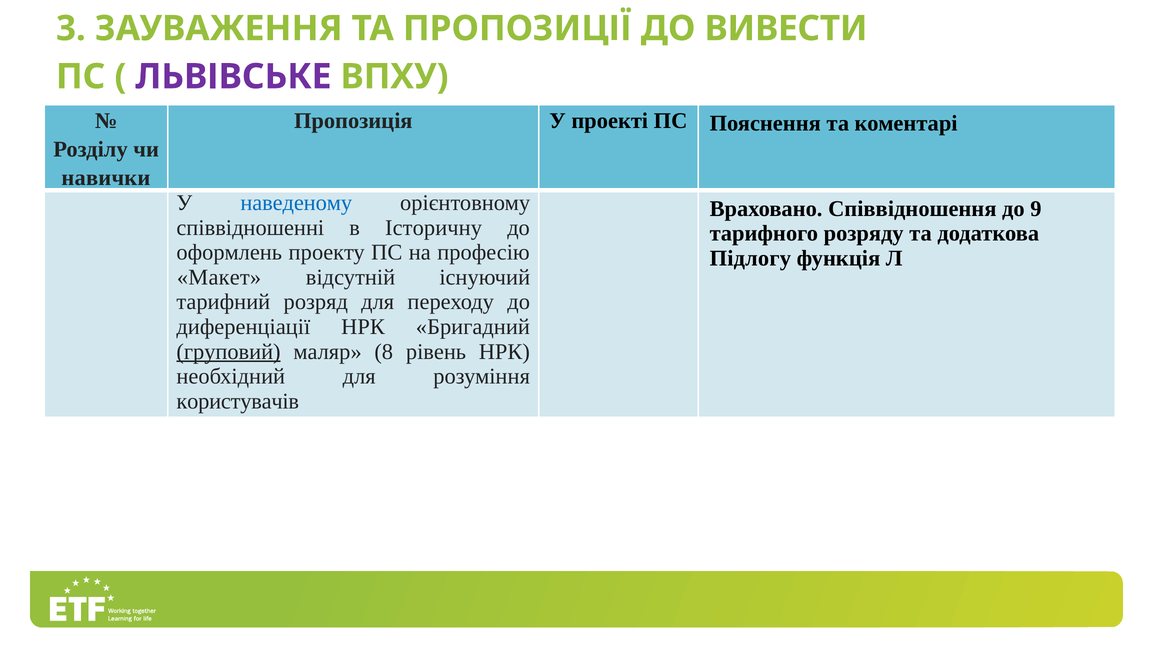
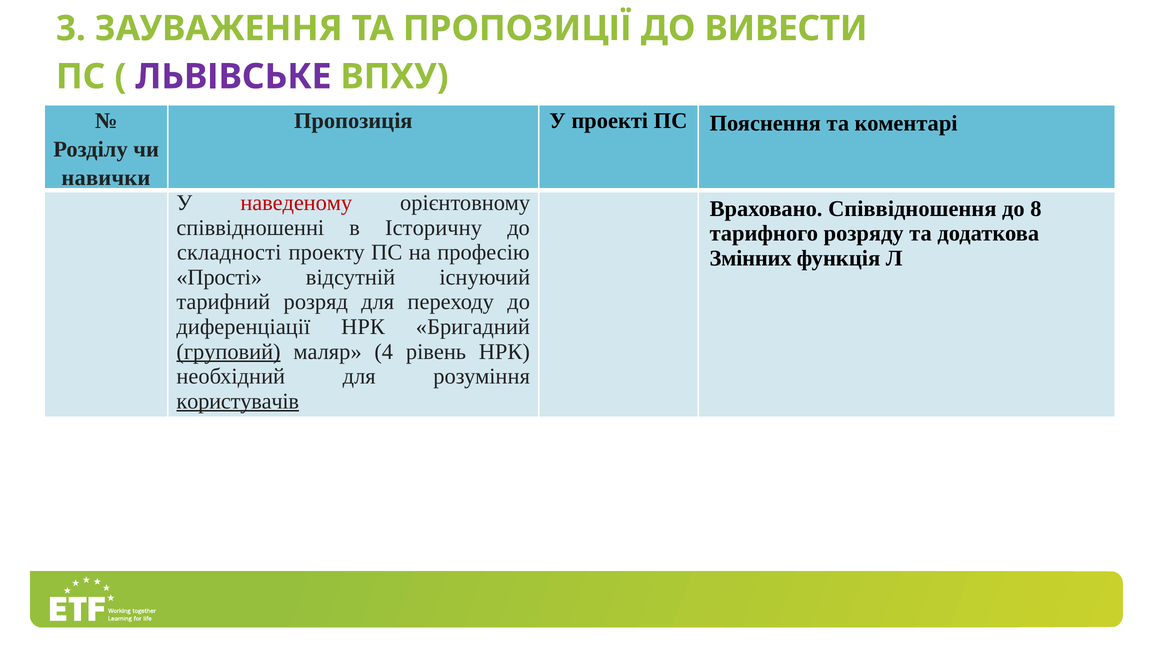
наведеному colour: blue -> red
9: 9 -> 8
оформлень: оформлень -> складності
Підлогу: Підлогу -> Змінних
Макет: Макет -> Прості
8: 8 -> 4
користувачів underline: none -> present
